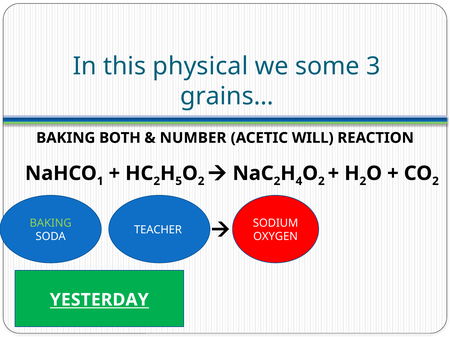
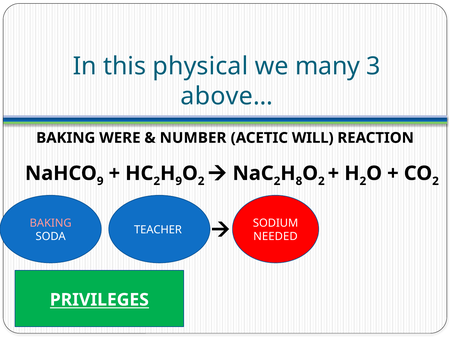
some: some -> many
grains…: grains… -> above…
BOTH: BOTH -> WERE
1 at (100, 181): 1 -> 9
5 at (179, 181): 5 -> 9
4: 4 -> 8
BAKING at (51, 223) colour: light green -> pink
OXYGEN: OXYGEN -> NEEDED
YESTERDAY: YESTERDAY -> PRIVILEGES
